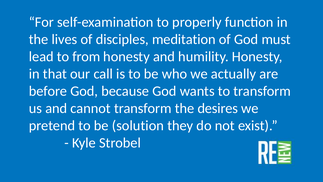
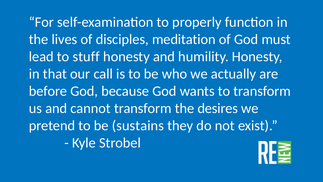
from: from -> stuff
solution: solution -> sustains
